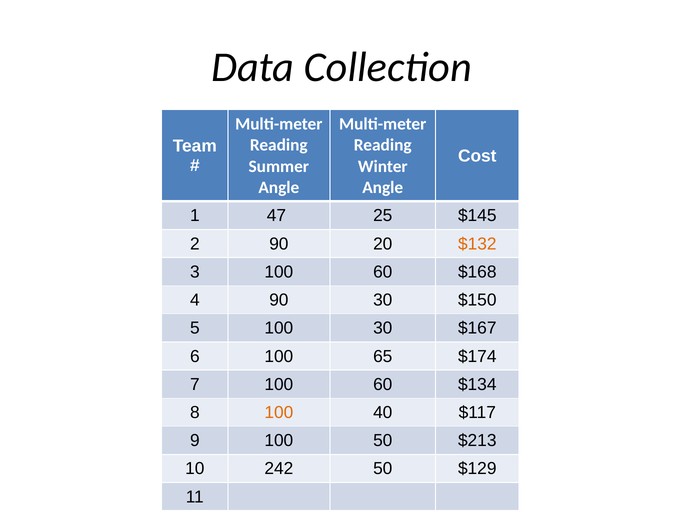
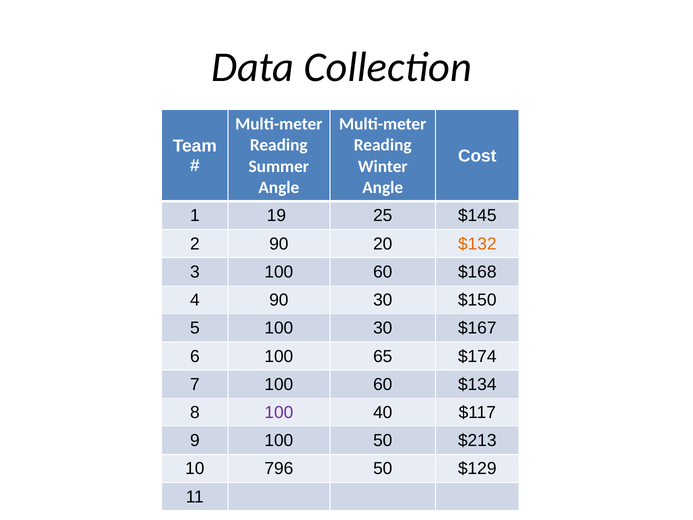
47: 47 -> 19
100 at (279, 412) colour: orange -> purple
242: 242 -> 796
